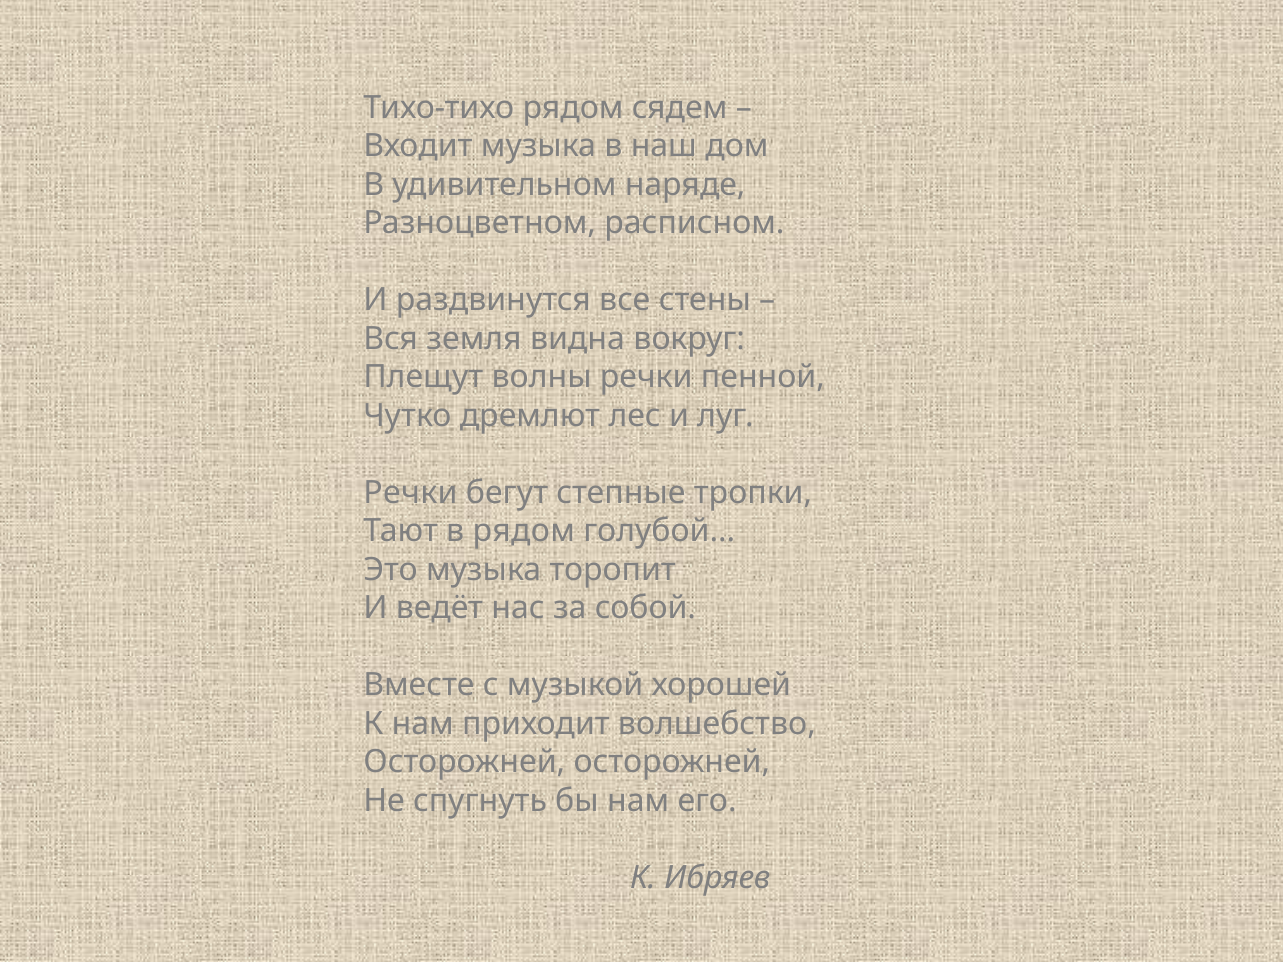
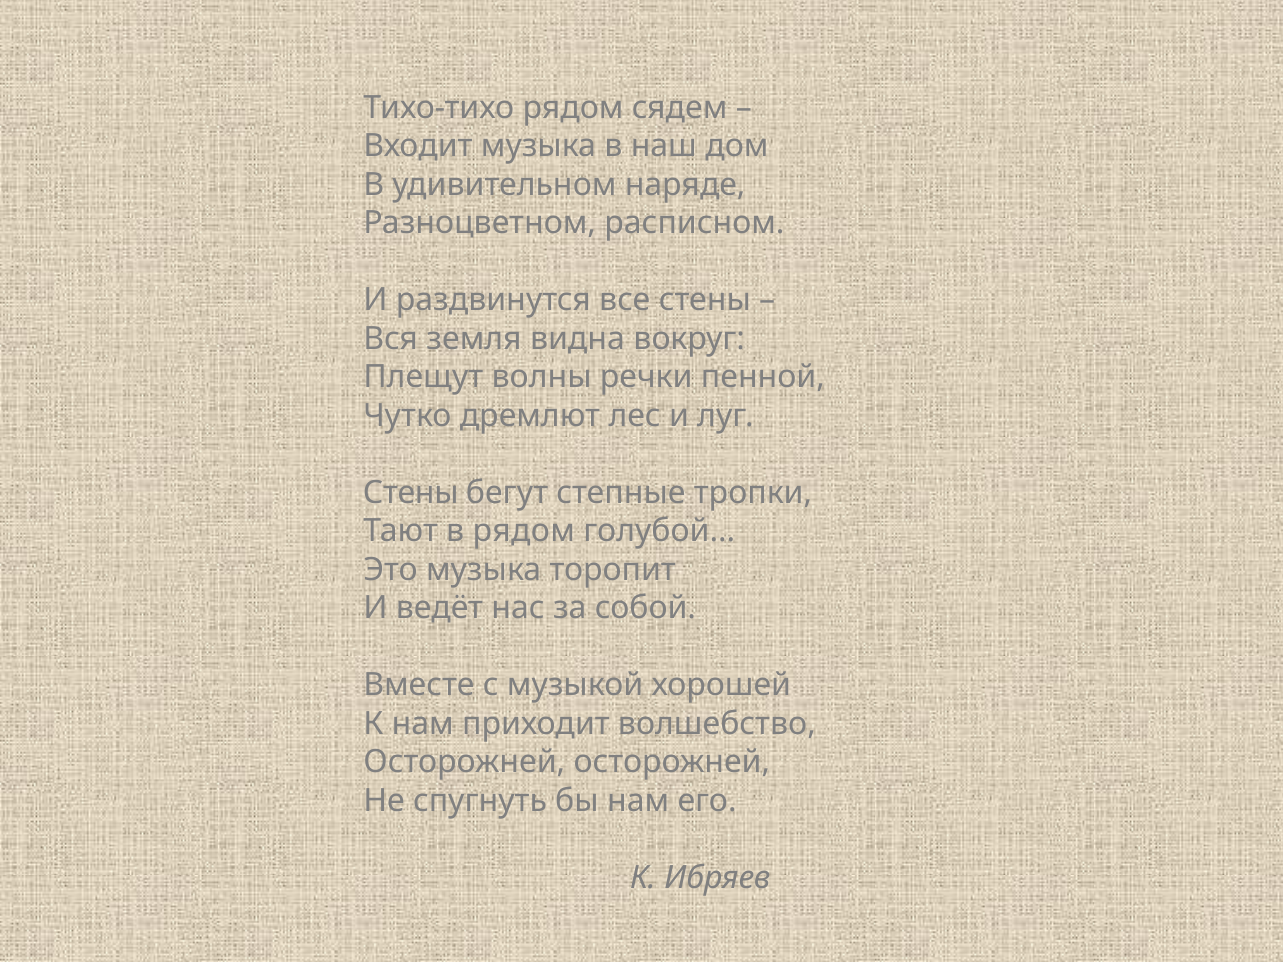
Речки at (410, 493): Речки -> Стены
